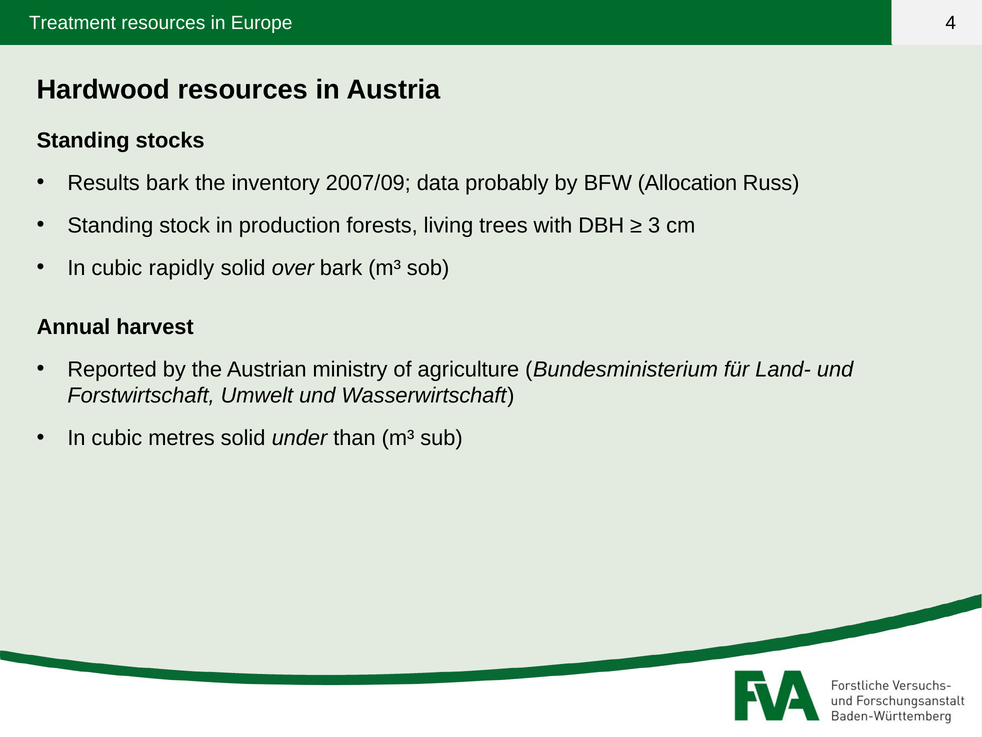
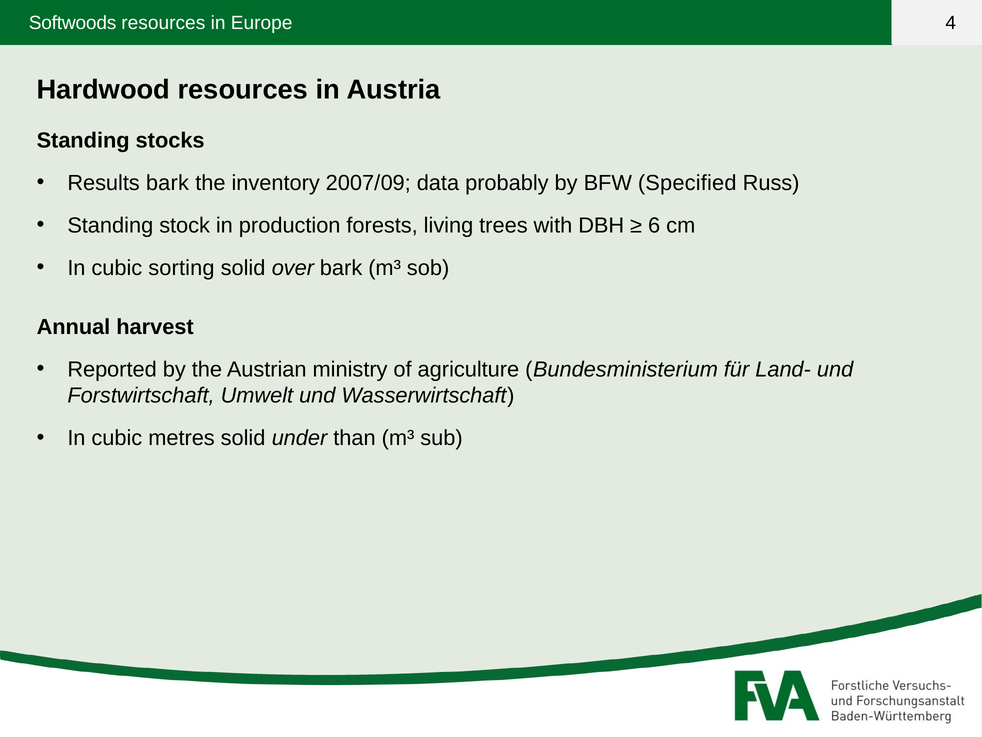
Treatment: Treatment -> Softwoods
Allocation: Allocation -> Specified
3: 3 -> 6
rapidly: rapidly -> sorting
